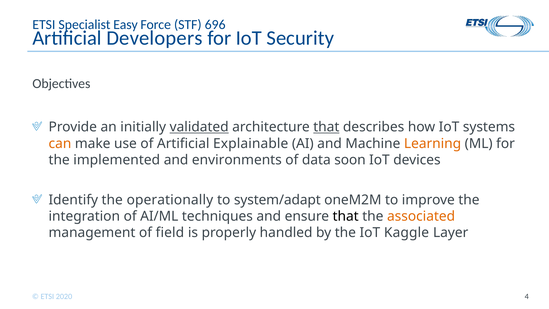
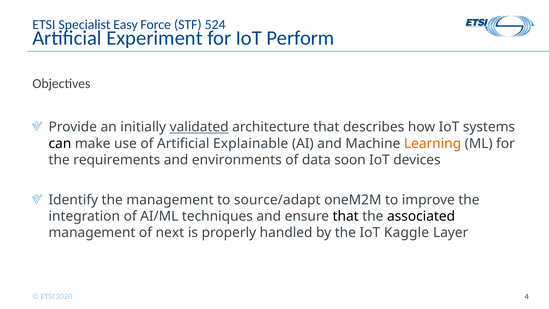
696: 696 -> 524
Developers: Developers -> Experiment
Security: Security -> Perform
that at (326, 127) underline: present -> none
can colour: orange -> black
implemented: implemented -> requirements
the operationally: operationally -> management
system/adapt: system/adapt -> source/adapt
associated colour: orange -> black
field: field -> next
